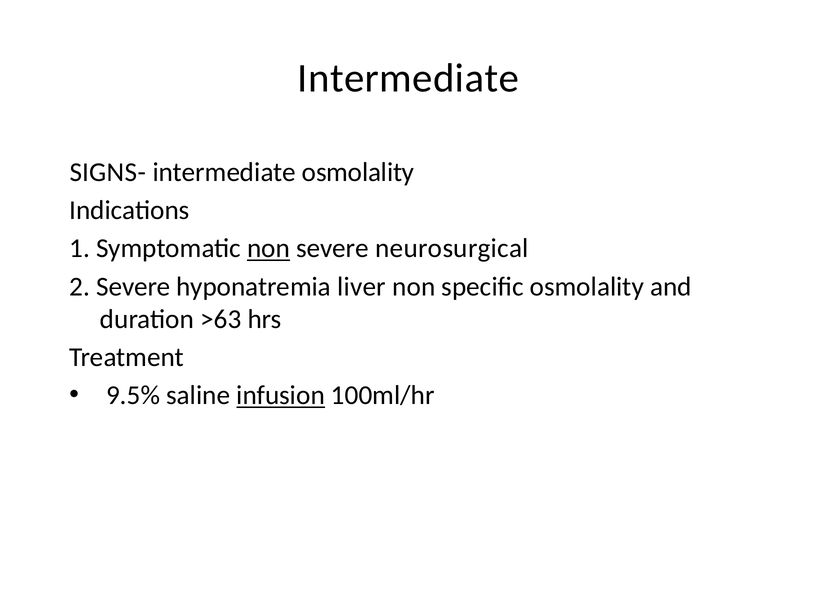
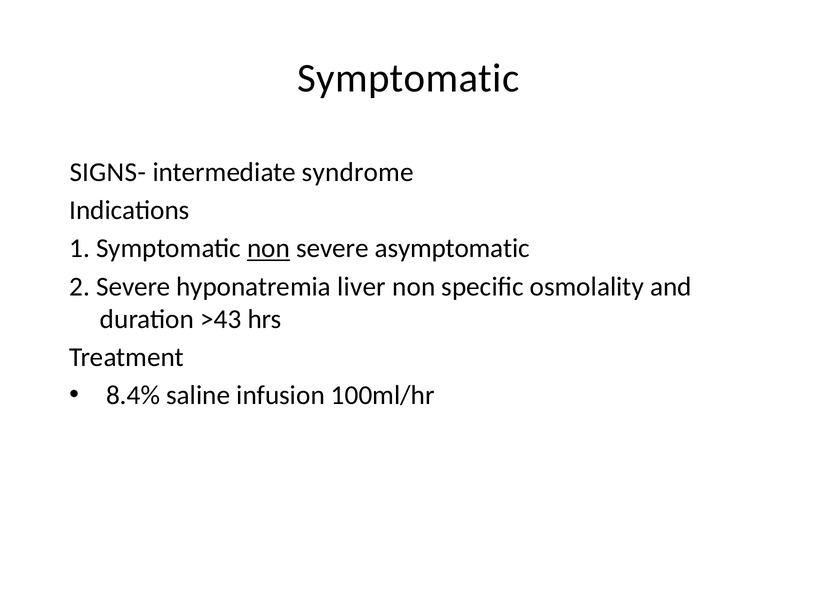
Intermediate at (408, 78): Intermediate -> Symptomatic
intermediate osmolality: osmolality -> syndrome
neurosurgical: neurosurgical -> asymptomatic
>63: >63 -> >43
9.5%: 9.5% -> 8.4%
infusion underline: present -> none
